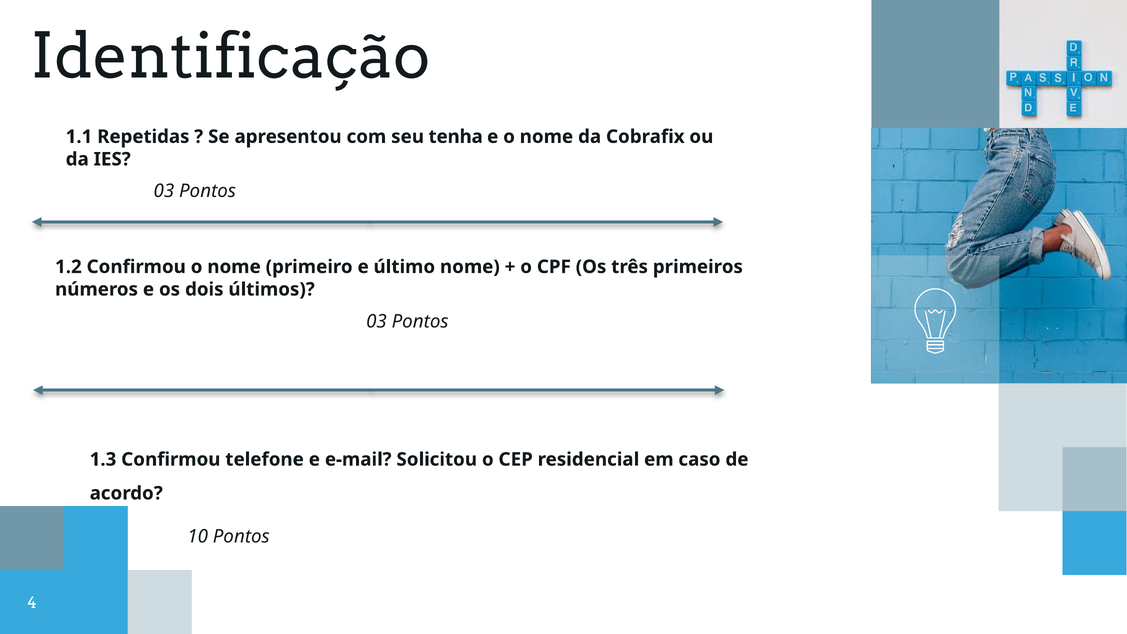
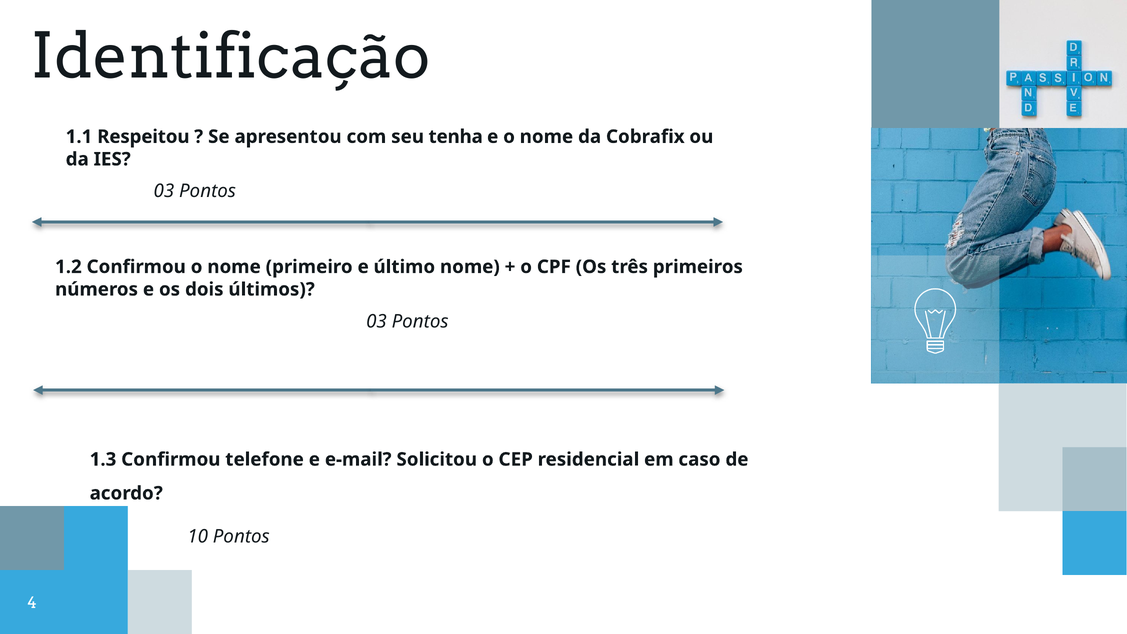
Repetidas: Repetidas -> Respeitou
